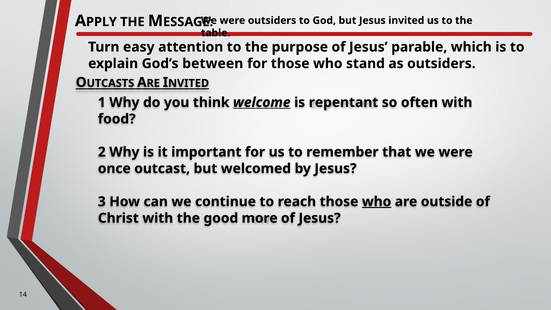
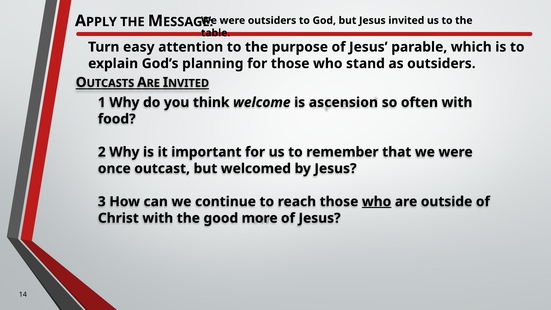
between: between -> planning
welcome underline: present -> none
repentant: repentant -> ascension
